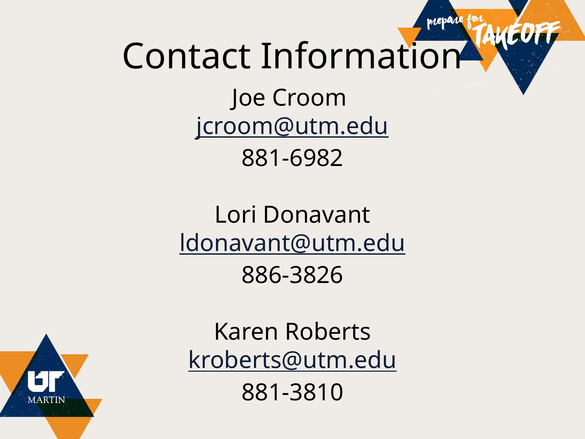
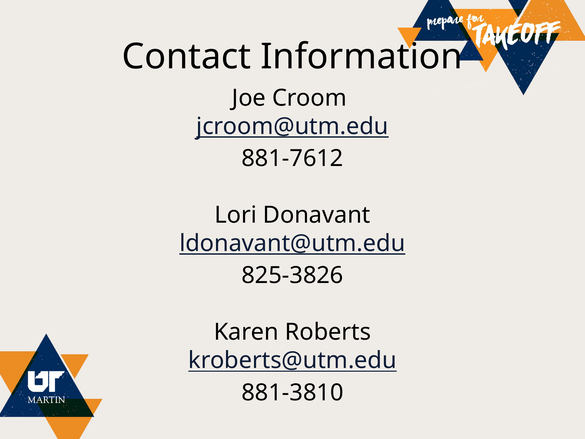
881-6982: 881-6982 -> 881-7612
886-3826: 886-3826 -> 825-3826
